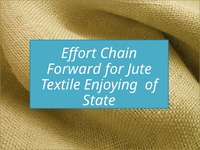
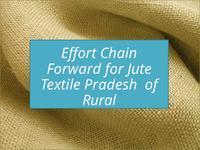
Enjoying: Enjoying -> Pradesh
State: State -> Rural
